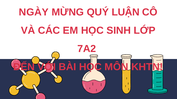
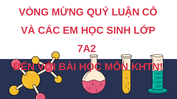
NGÀY: NGÀY -> VÒNG
